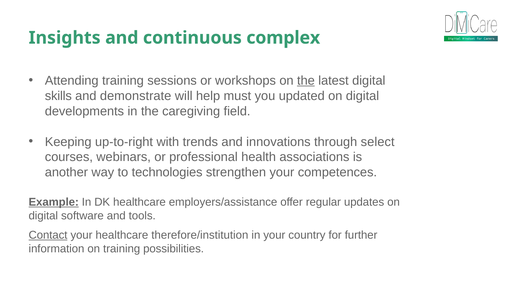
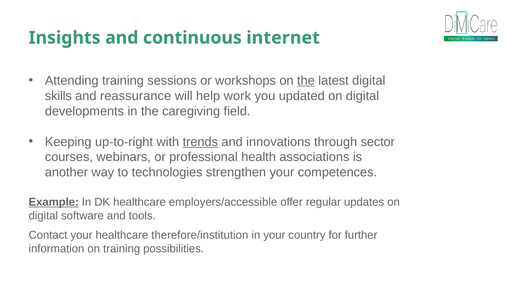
complex: complex -> internet
demonstrate: demonstrate -> reassurance
must: must -> work
trends underline: none -> present
select: select -> sector
employers/assistance: employers/assistance -> employers/accessible
Contact underline: present -> none
